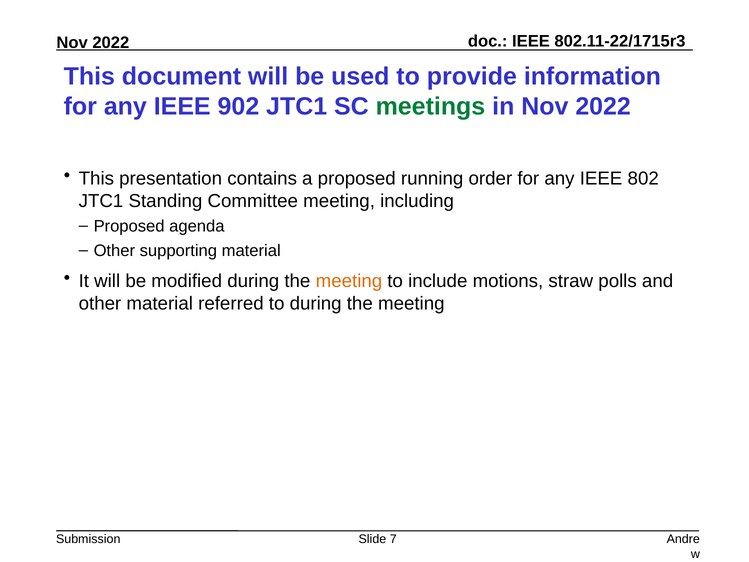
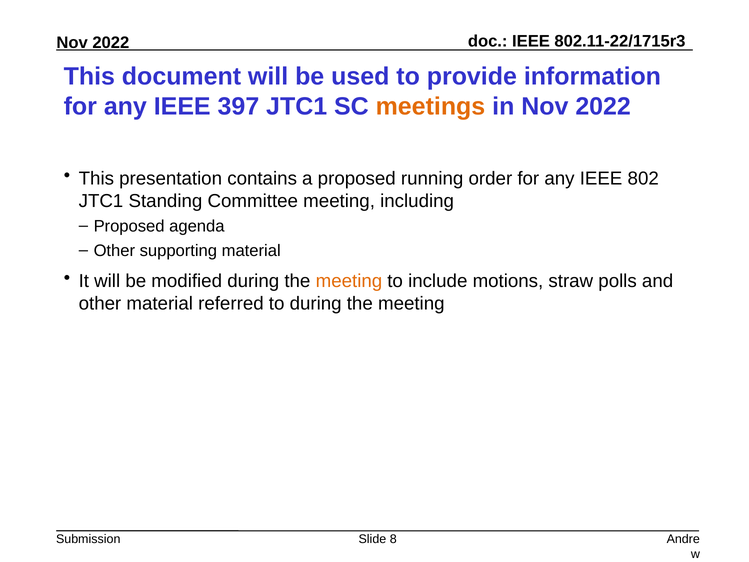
902: 902 -> 397
meetings colour: green -> orange
7: 7 -> 8
